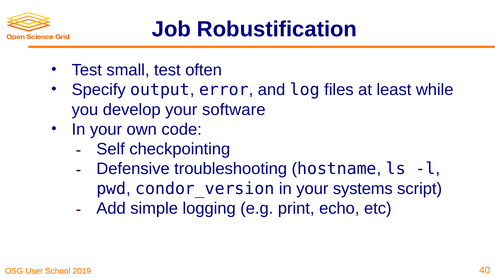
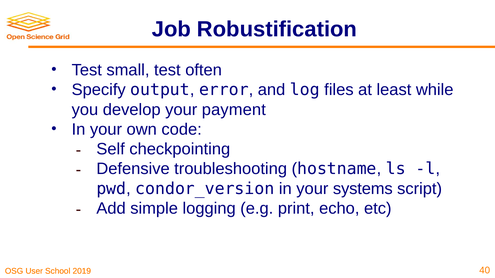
software: software -> payment
